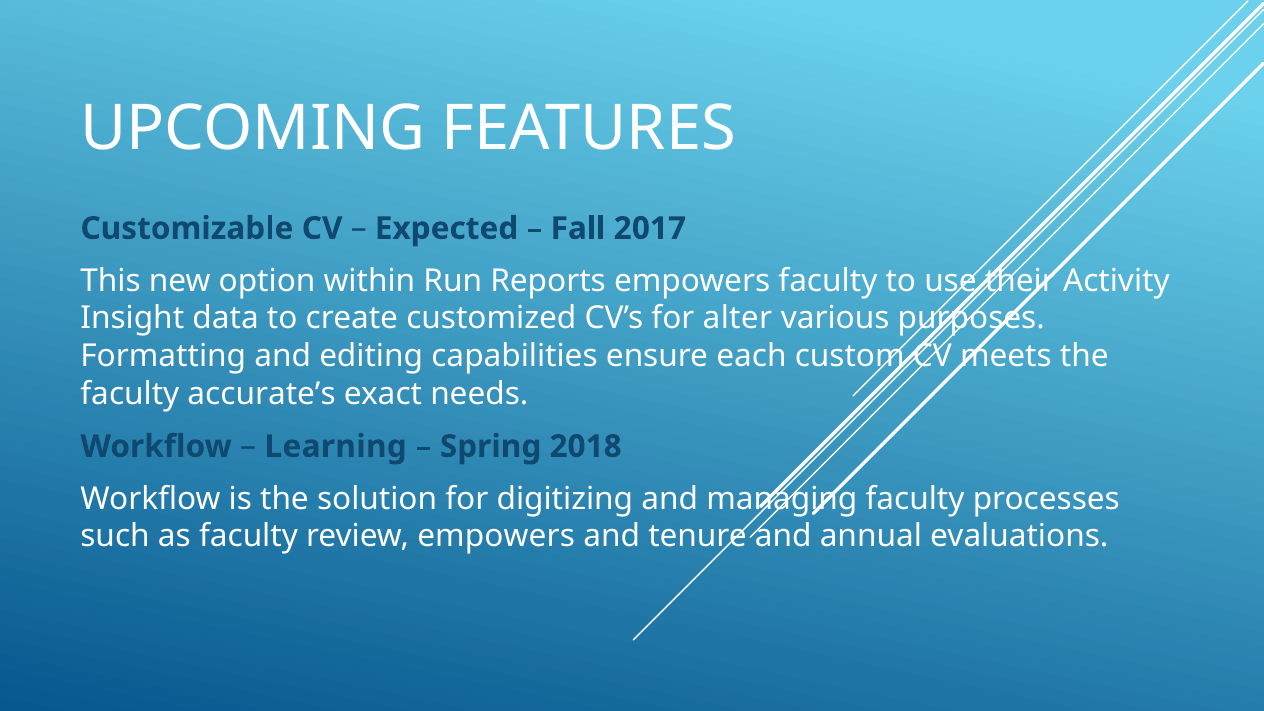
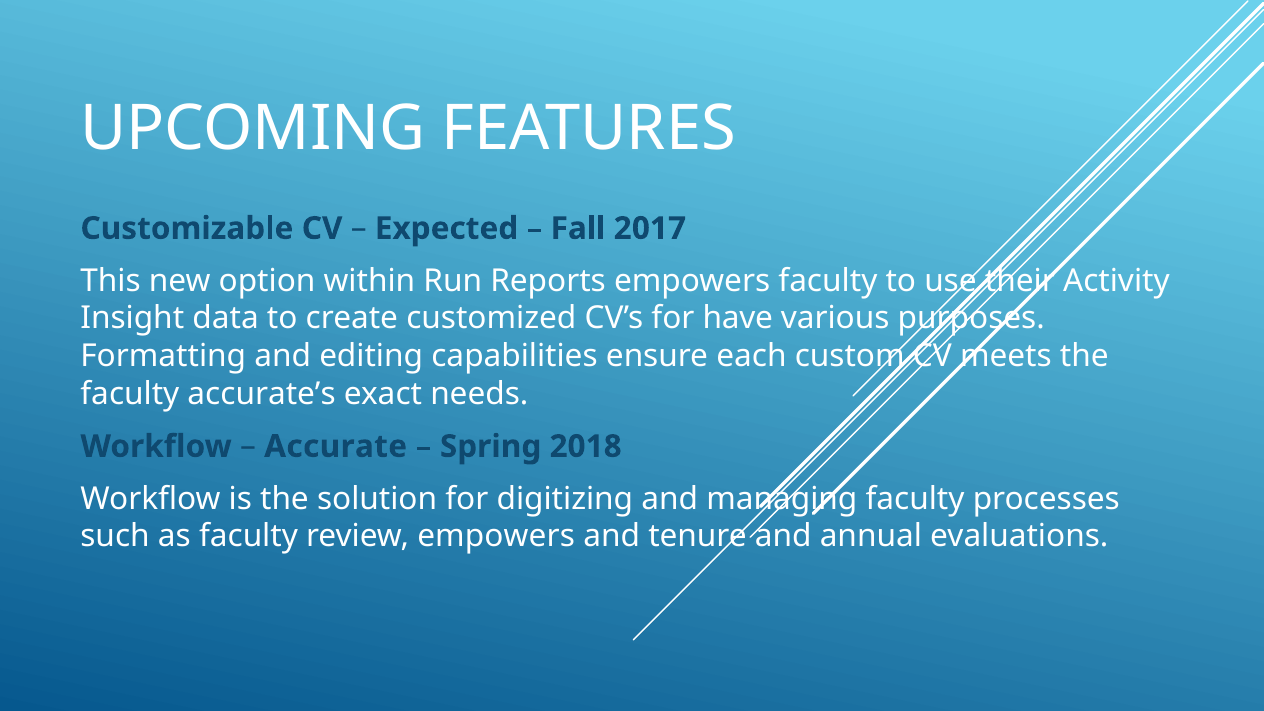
alter: alter -> have
Learning: Learning -> Accurate
